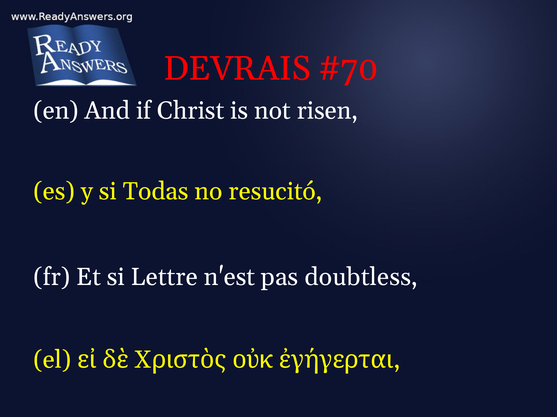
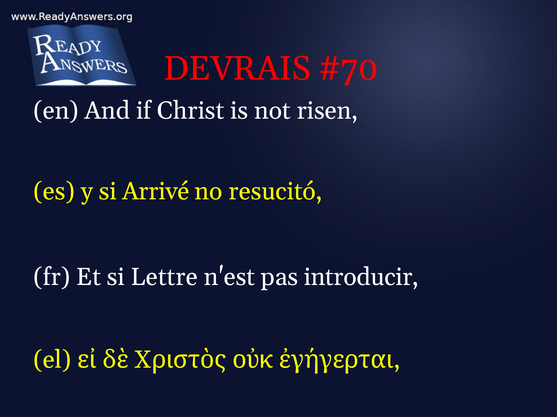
Todas: Todas -> Arrivé
doubtless: doubtless -> introducir
